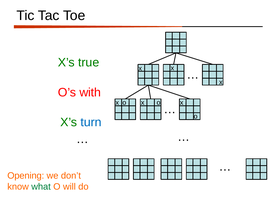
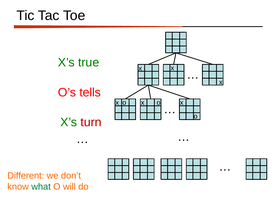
with: with -> tells
turn colour: blue -> red
Opening: Opening -> Different
